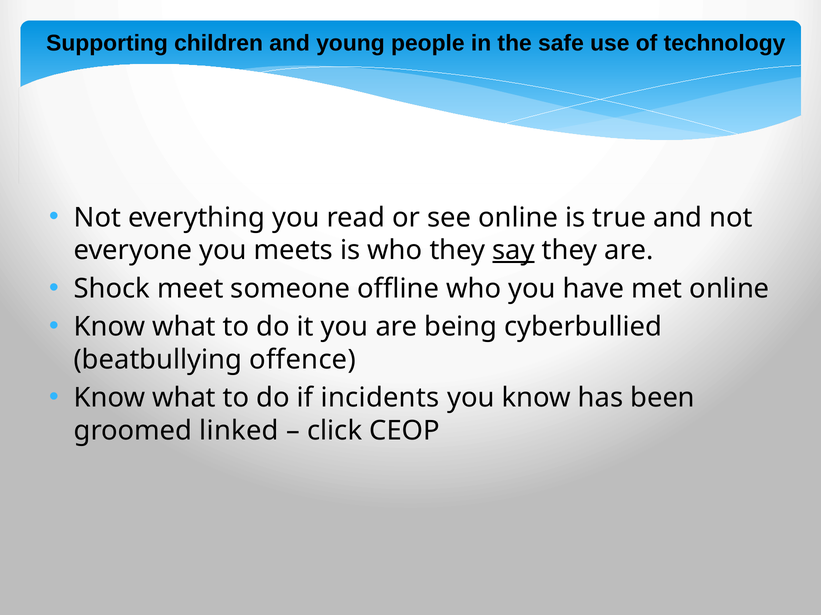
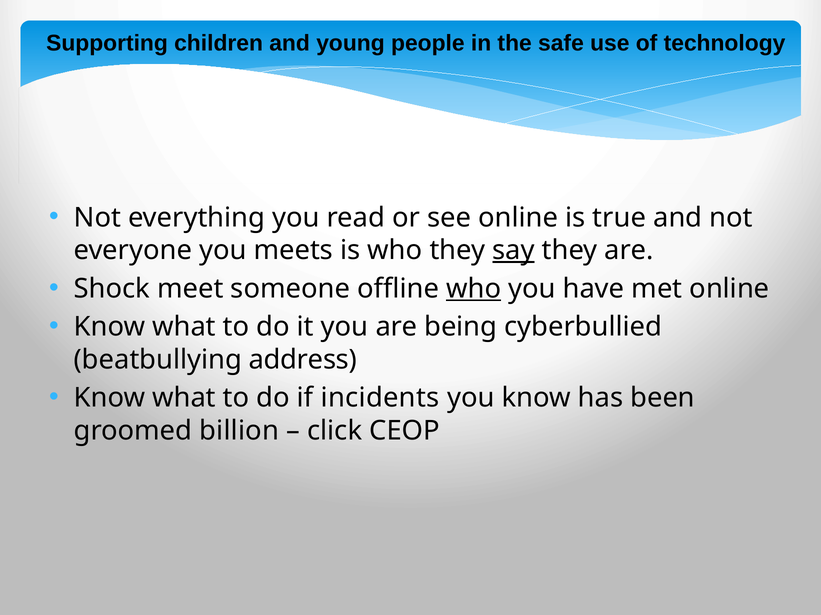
who at (474, 289) underline: none -> present
offence: offence -> address
linked: linked -> billion
